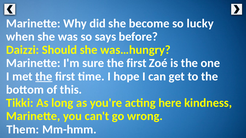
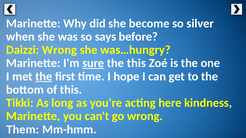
lucky: lucky -> silver
Daizzi Should: Should -> Wrong
sure underline: none -> present
first at (137, 63): first -> this
